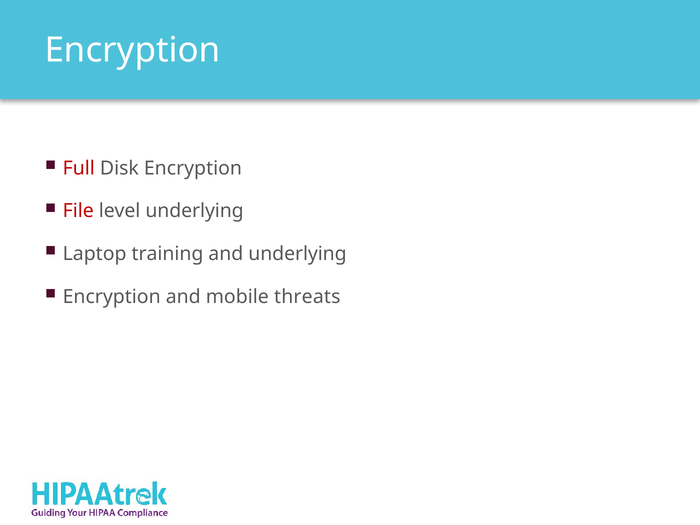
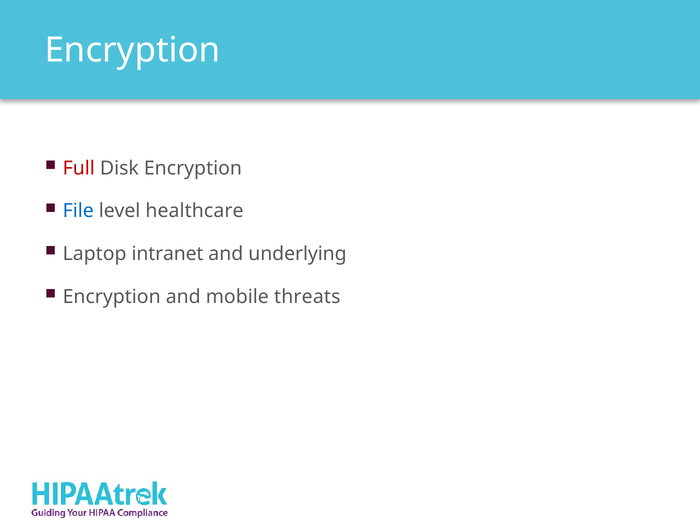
File colour: red -> blue
level underlying: underlying -> healthcare
training: training -> intranet
